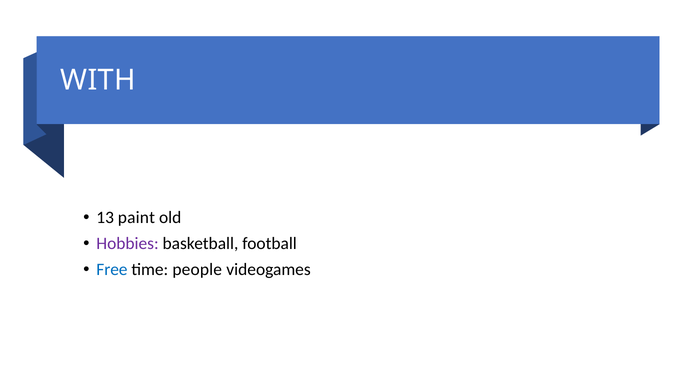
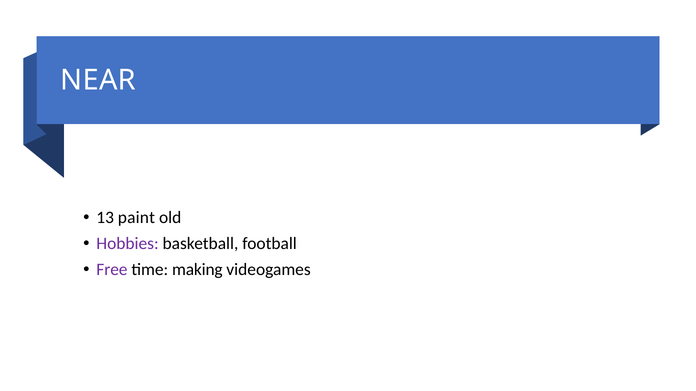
WITH: WITH -> NEAR
Free colour: blue -> purple
people: people -> making
